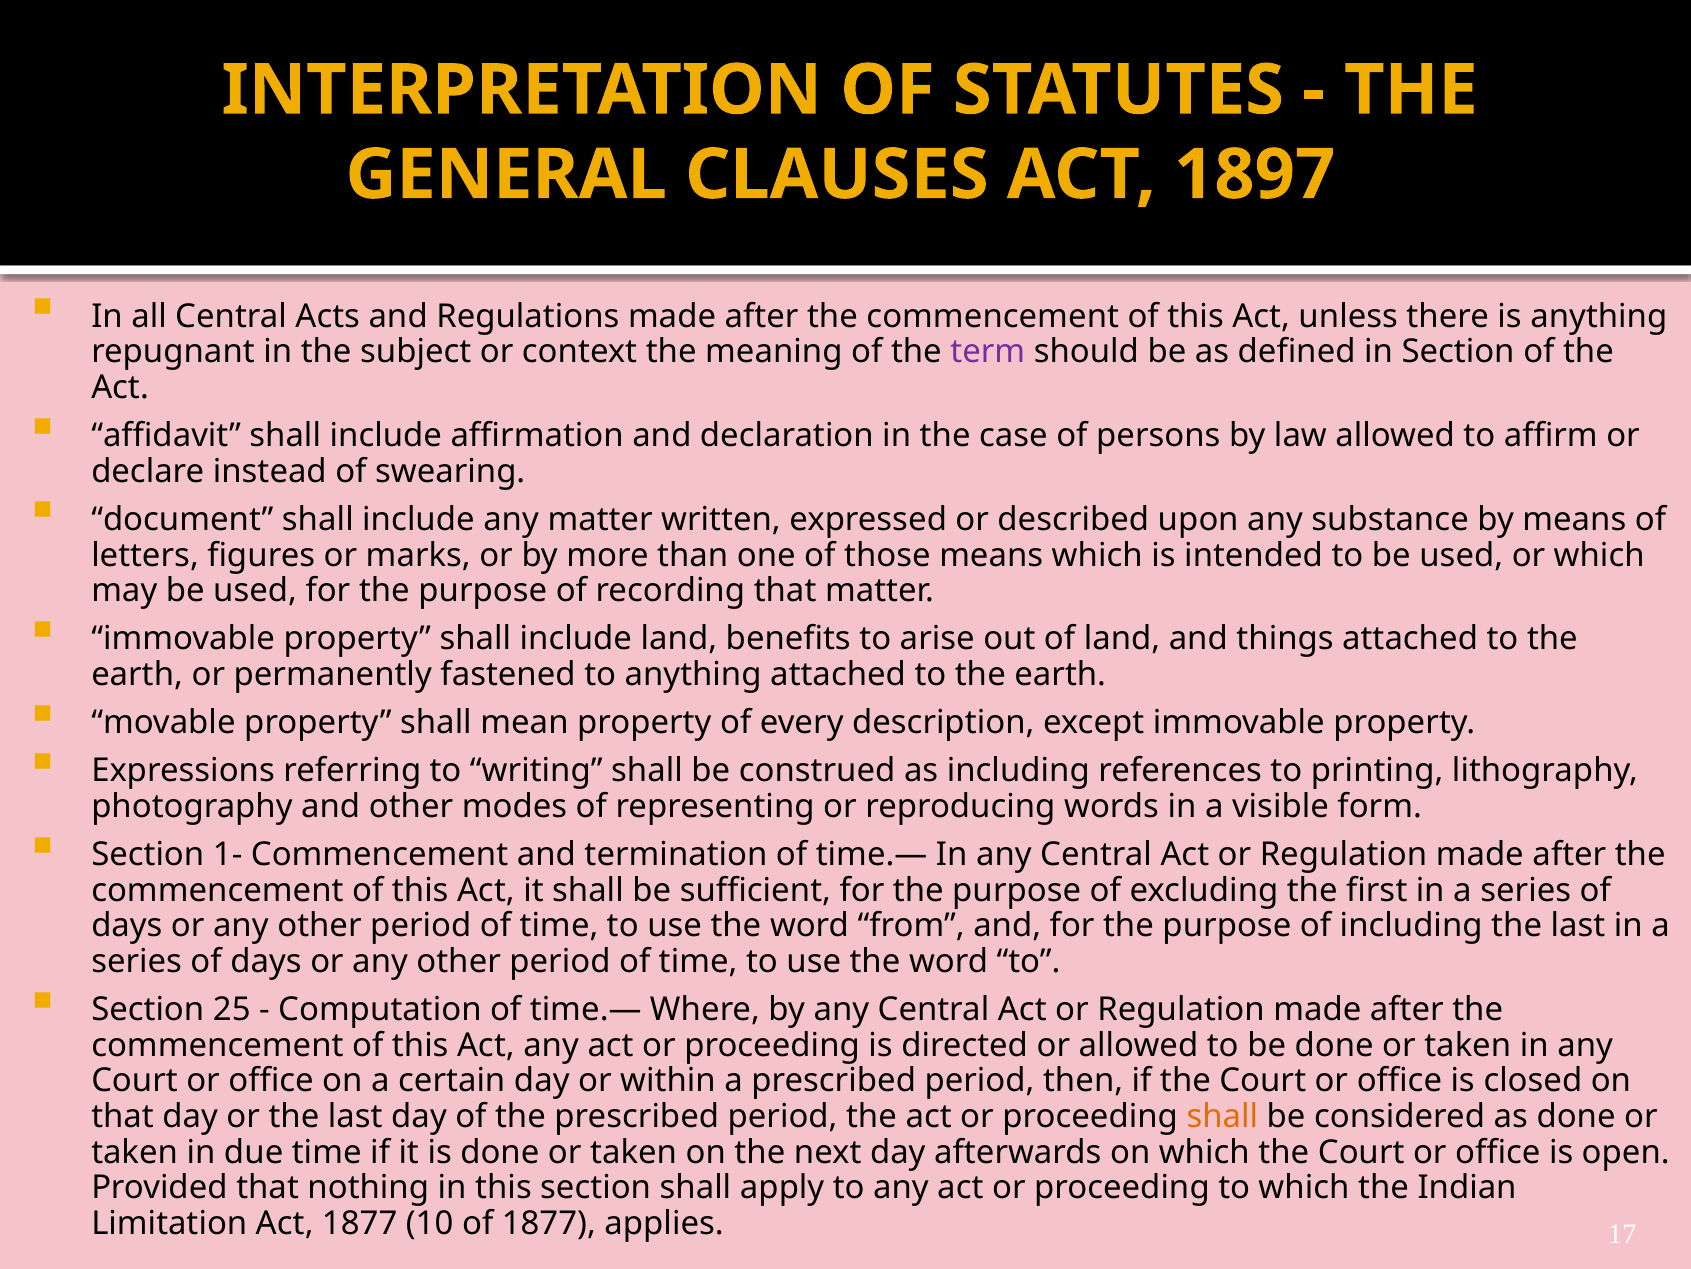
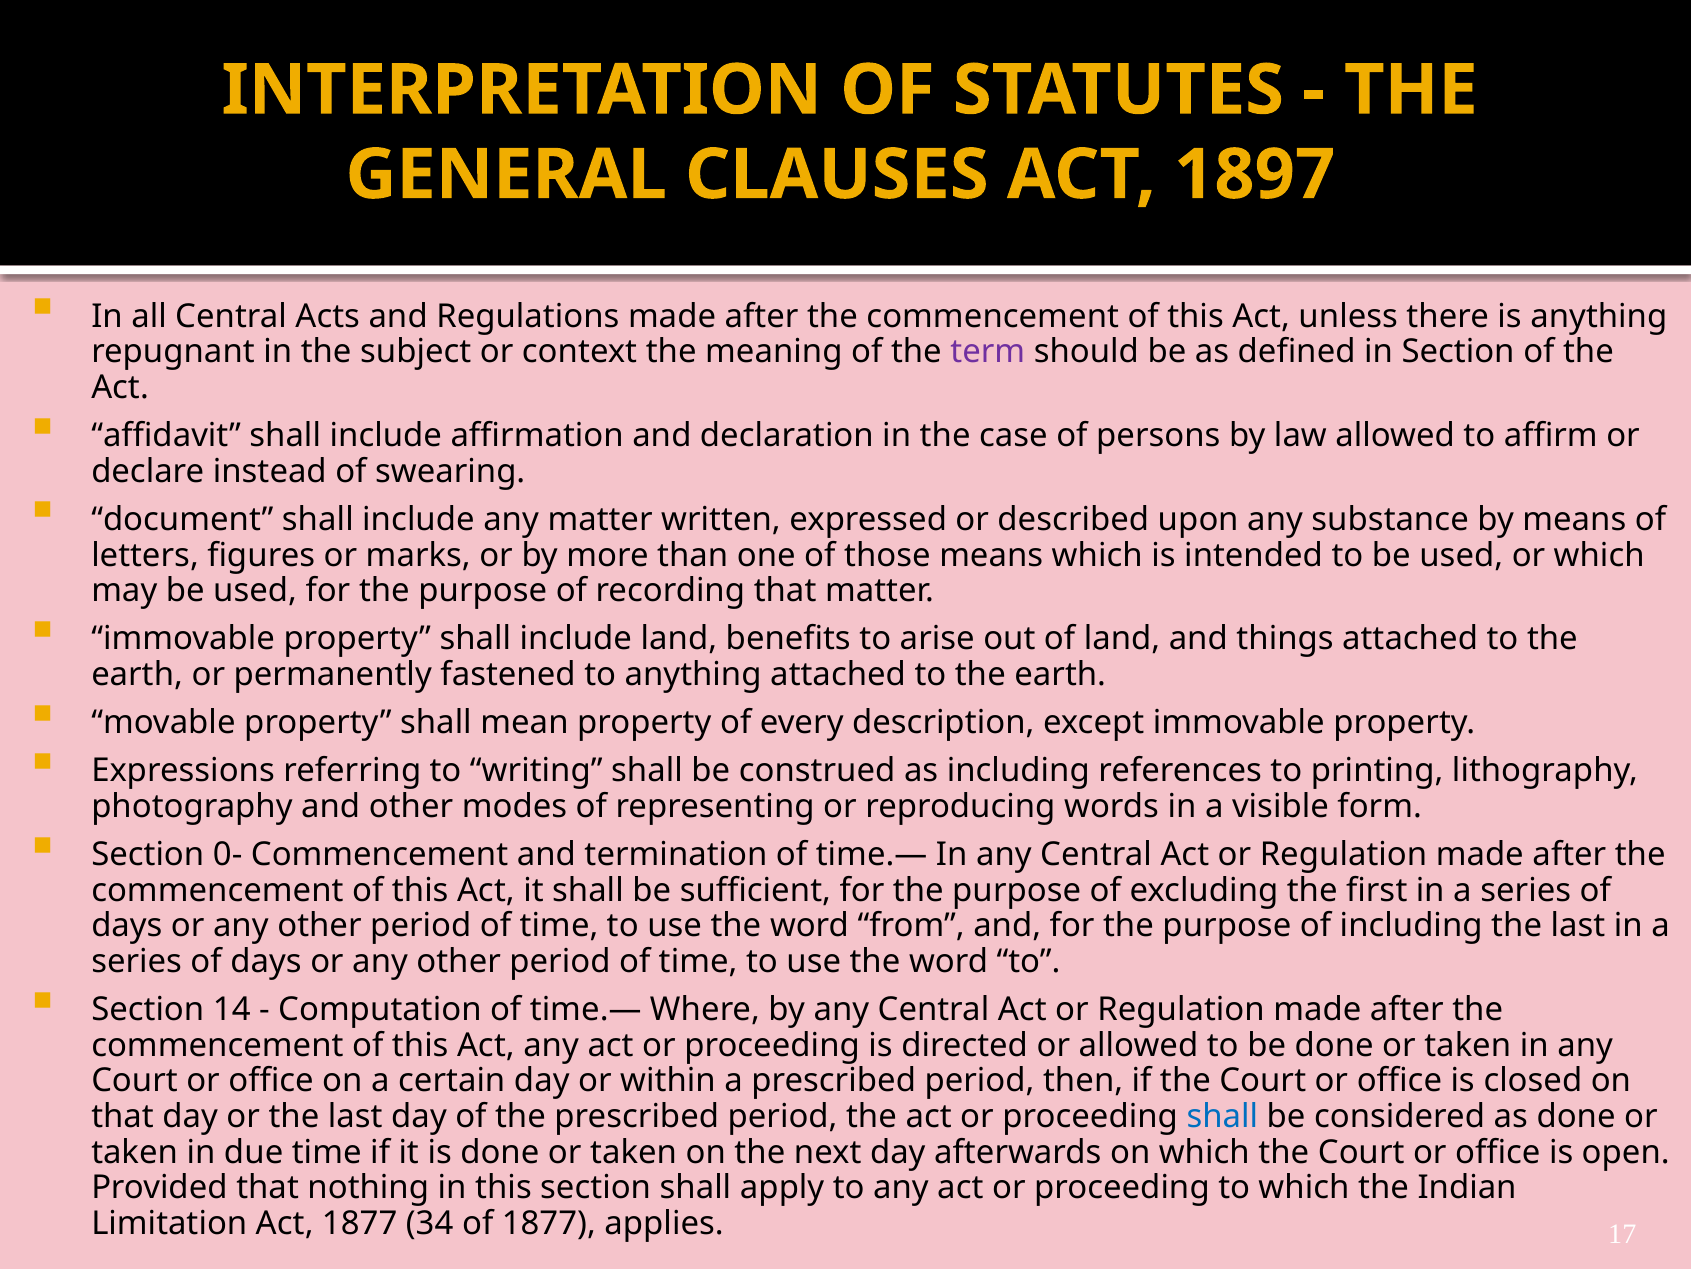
1-: 1- -> 0-
25: 25 -> 14
shall at (1222, 1116) colour: orange -> blue
10: 10 -> 34
